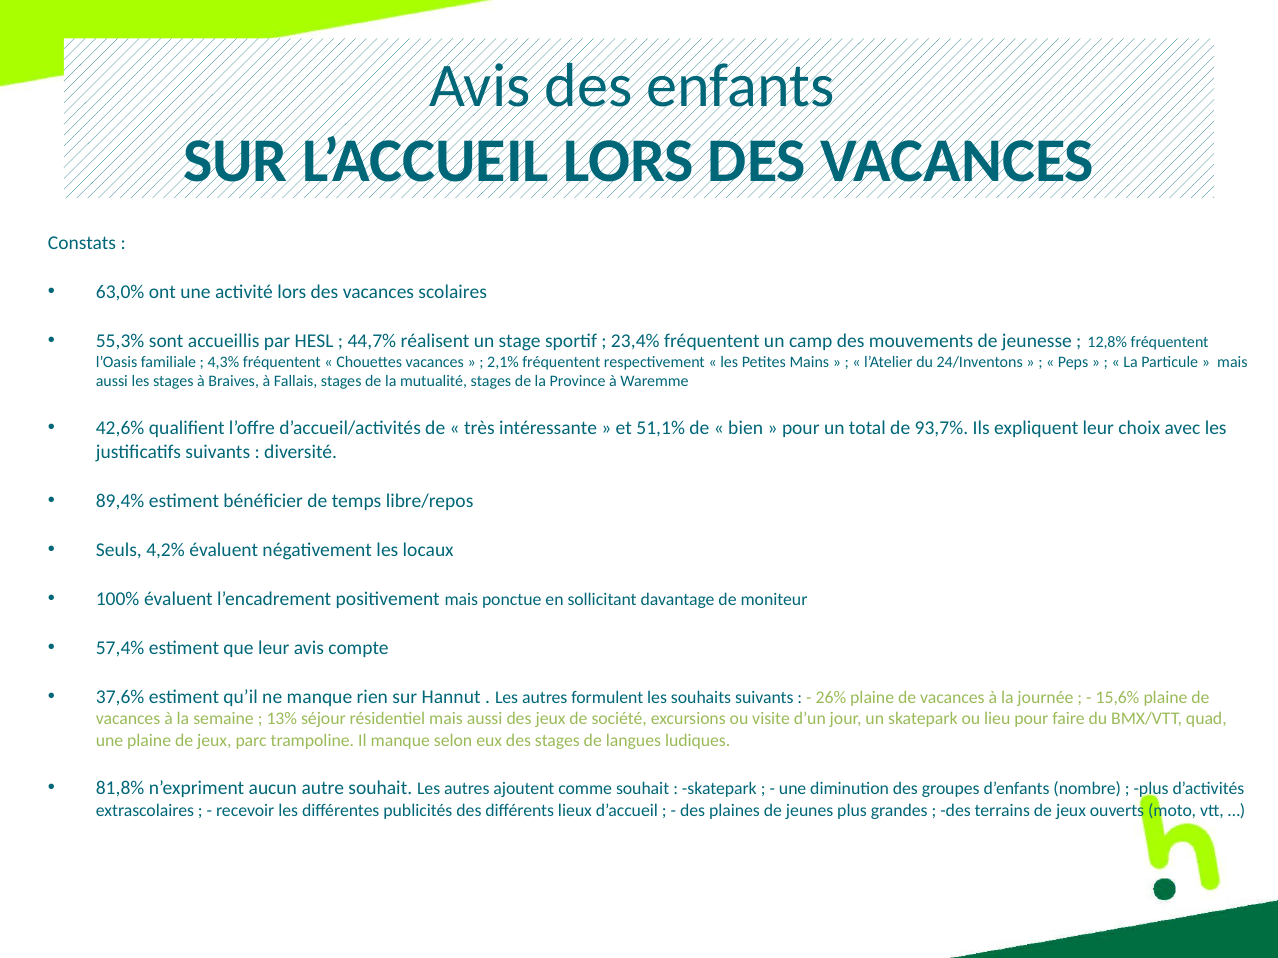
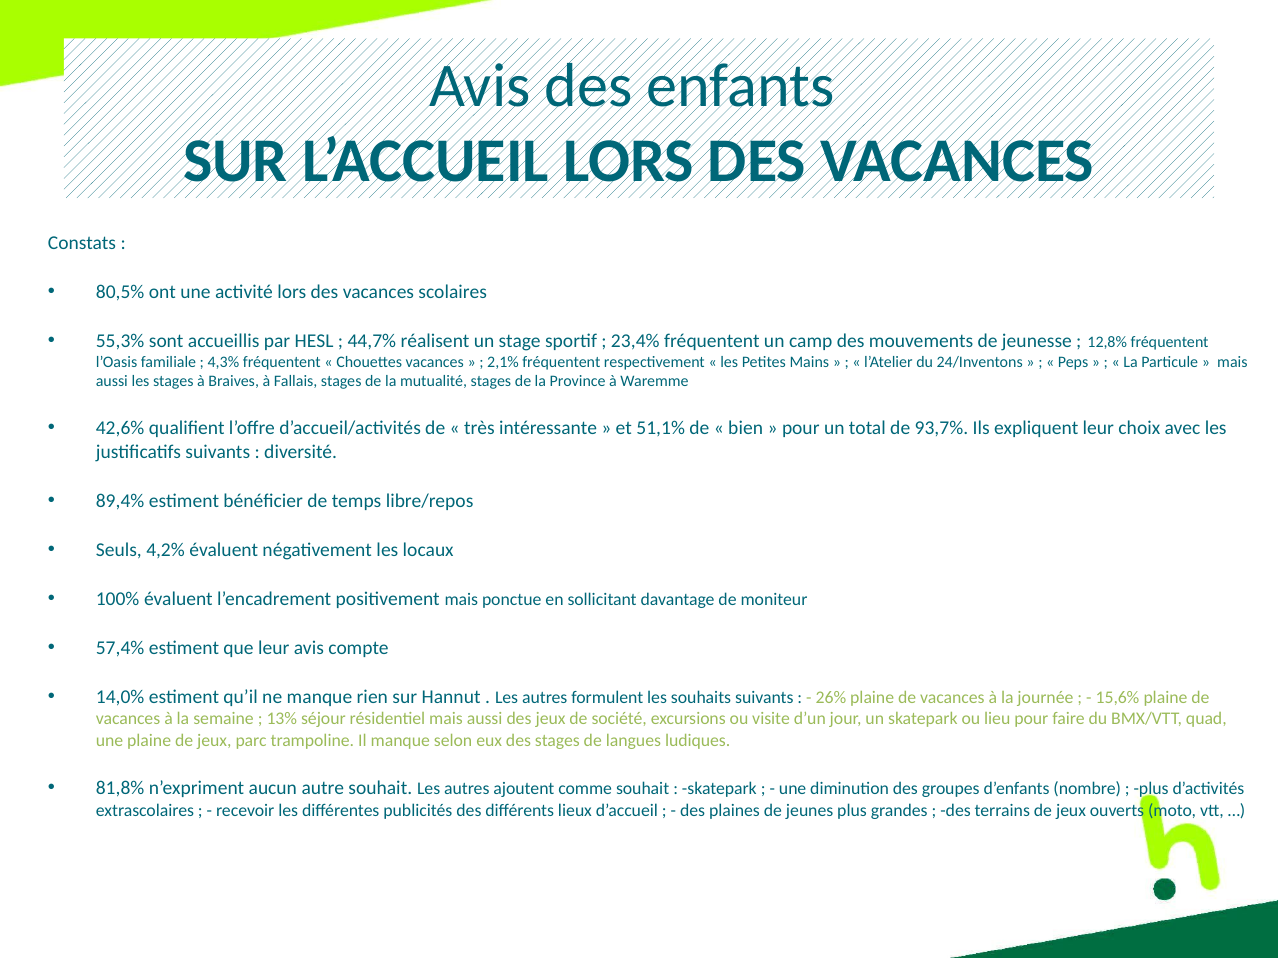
63,0%: 63,0% -> 80,5%
37,6%: 37,6% -> 14,0%
